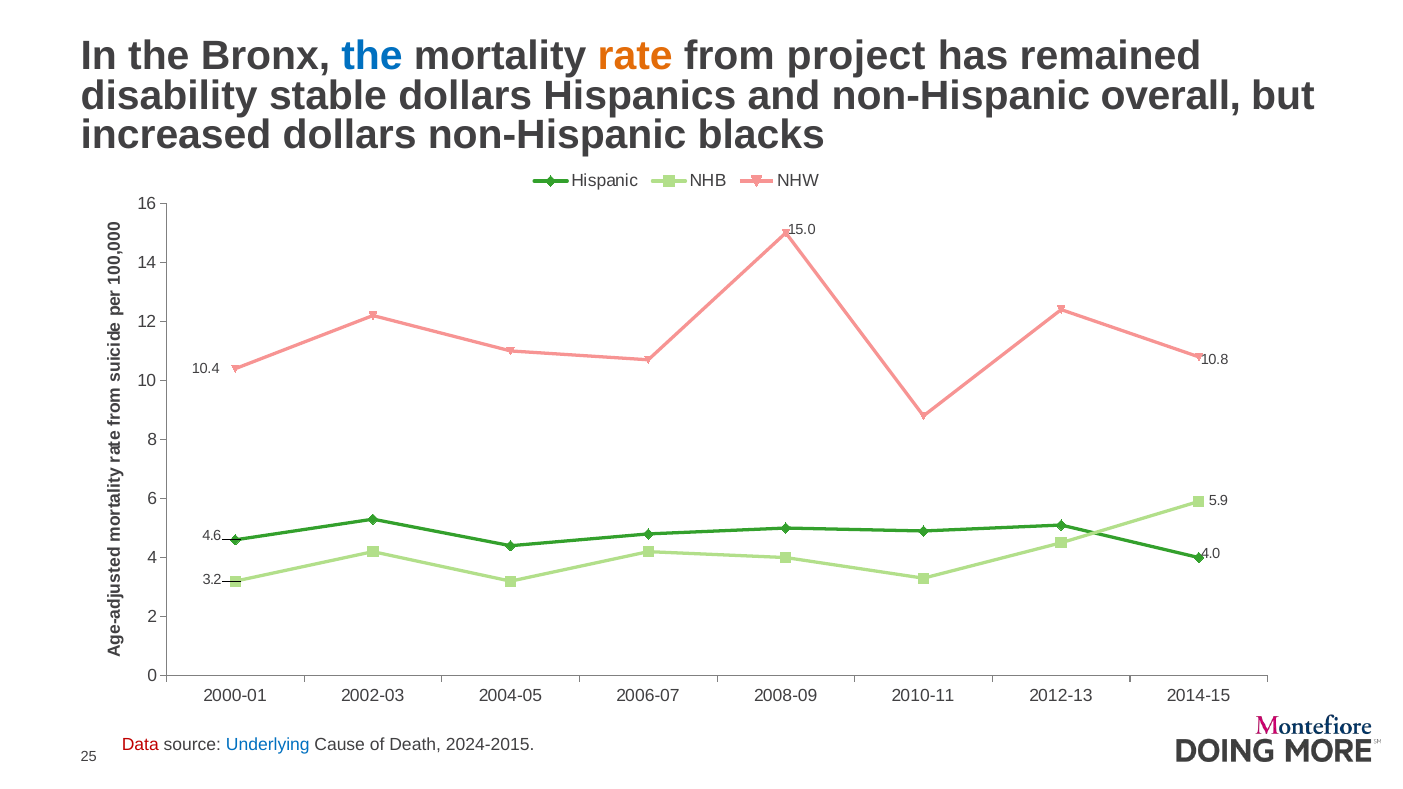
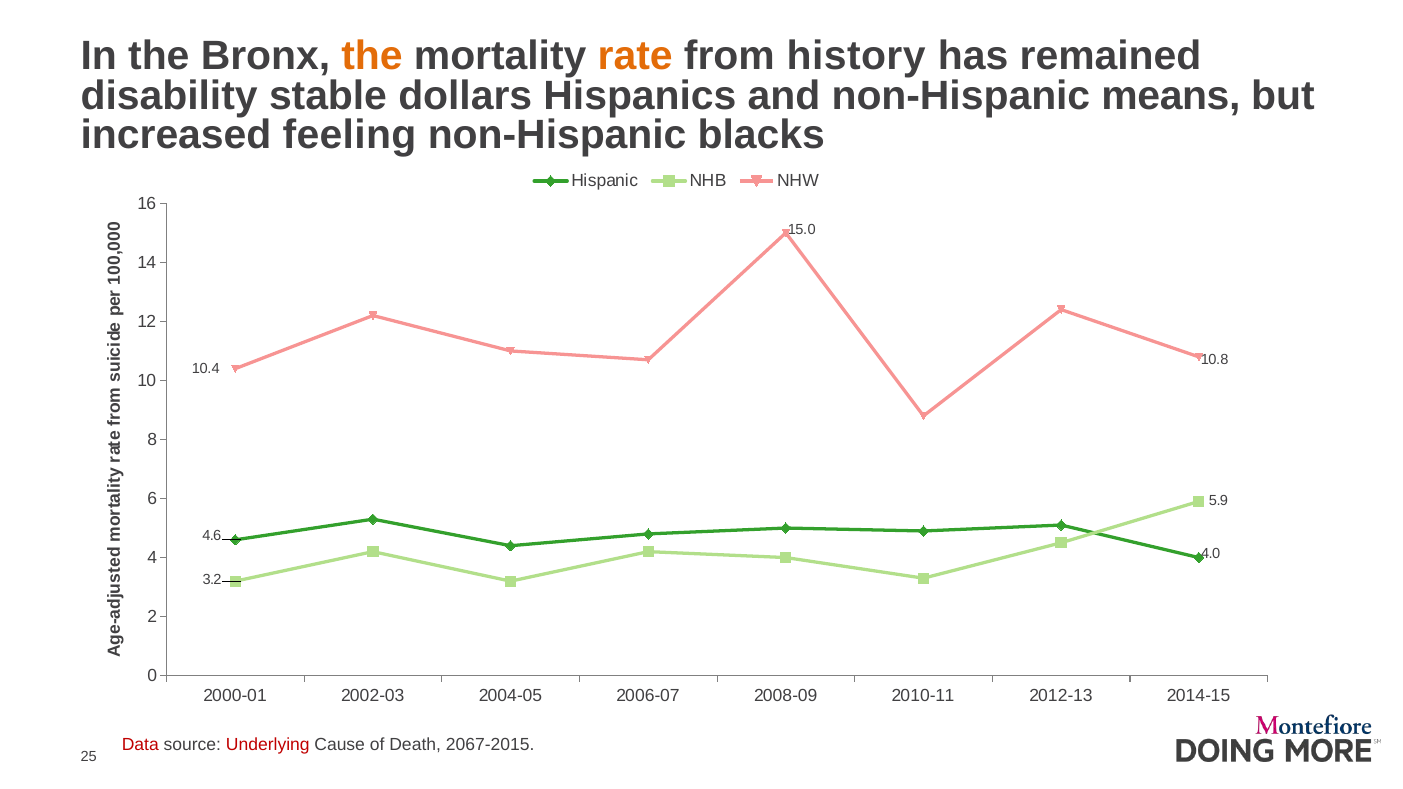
the at (372, 56) colour: blue -> orange
project: project -> history
overall: overall -> means
increased dollars: dollars -> feeling
Underlying colour: blue -> red
2024-2015: 2024-2015 -> 2067-2015
